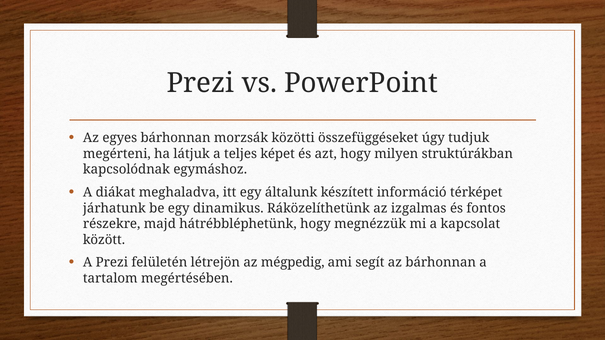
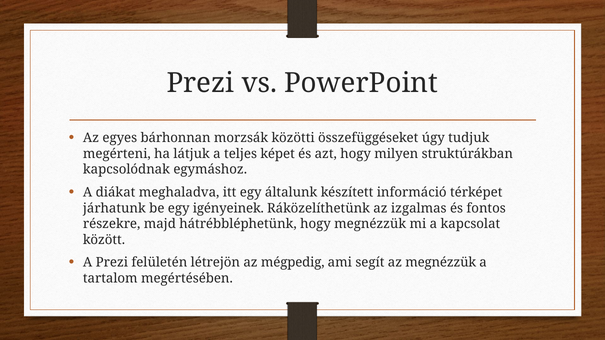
dinamikus: dinamikus -> igényeinek
az bárhonnan: bárhonnan -> megnézzük
